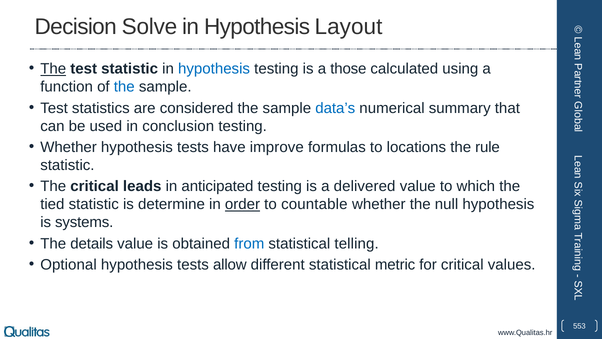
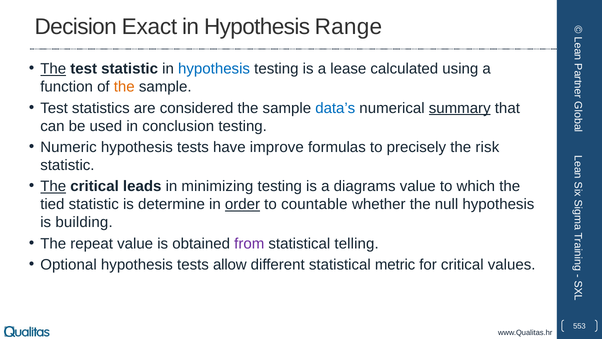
Solve: Solve -> Exact
Layout: Layout -> Range
those: those -> lease
the at (124, 87) colour: blue -> orange
summary underline: none -> present
Whether at (69, 147): Whether -> Numeric
locations: locations -> precisely
rule: rule -> risk
The at (53, 186) underline: none -> present
anticipated: anticipated -> minimizing
delivered: delivered -> diagrams
systems: systems -> building
details: details -> repeat
from colour: blue -> purple
